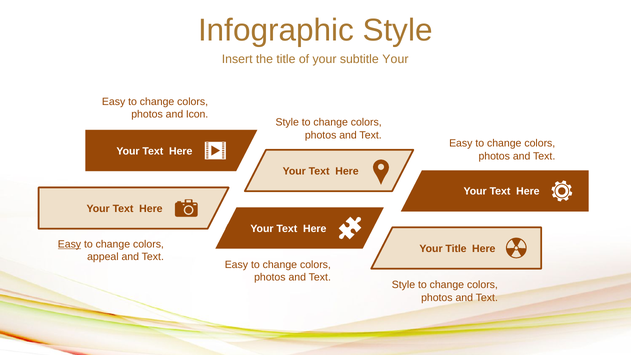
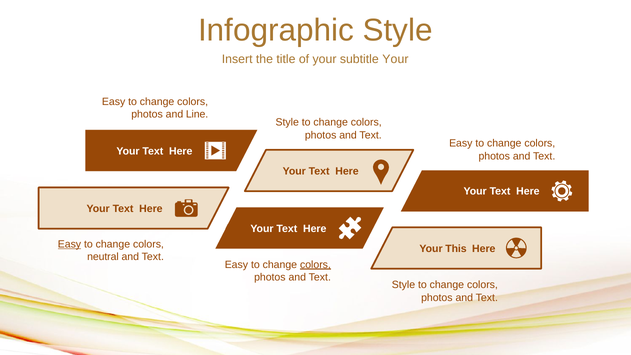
Icon: Icon -> Line
Your Title: Title -> This
appeal: appeal -> neutral
colors at (315, 265) underline: none -> present
